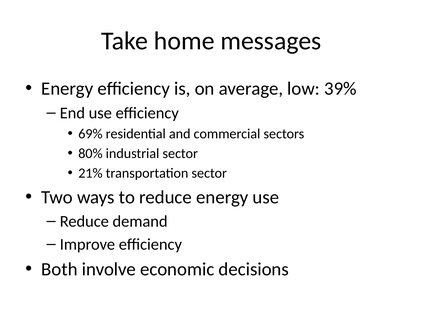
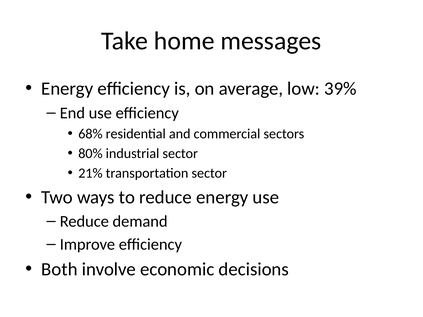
69%: 69% -> 68%
